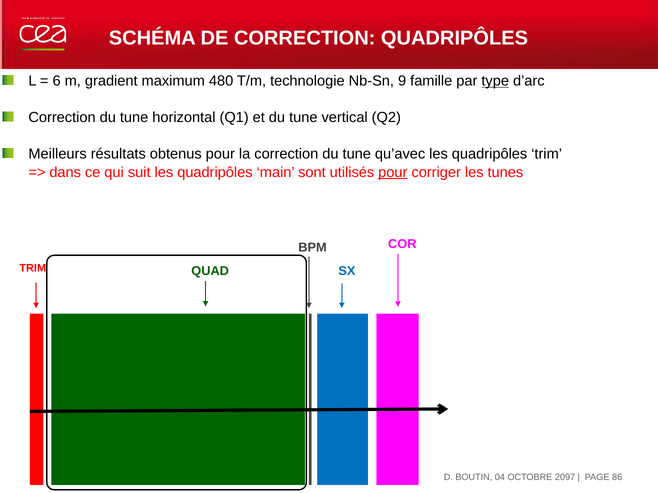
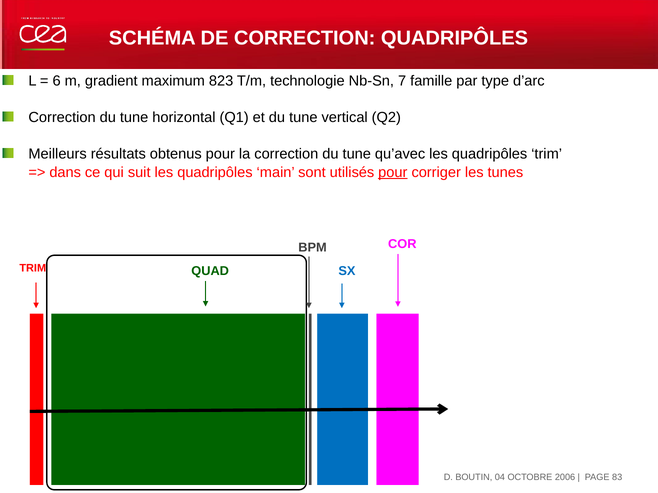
480: 480 -> 823
9: 9 -> 7
type underline: present -> none
2097: 2097 -> 2006
86: 86 -> 83
